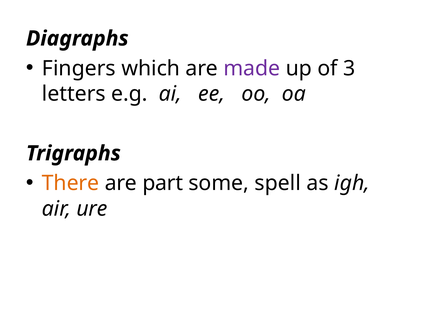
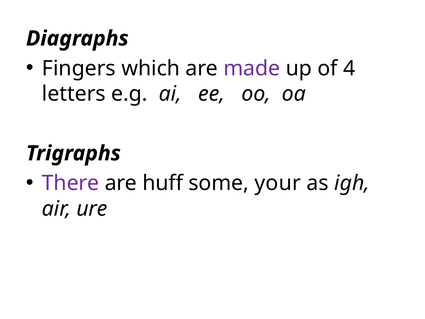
3: 3 -> 4
There colour: orange -> purple
part: part -> huff
spell: spell -> your
